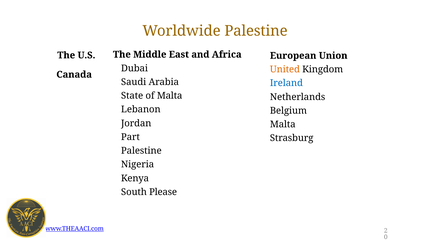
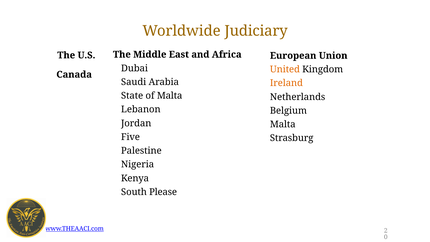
Worldwide Palestine: Palestine -> Judiciary
Ireland colour: blue -> orange
Part: Part -> Five
